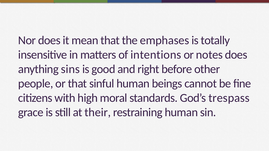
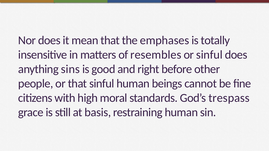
intentions: intentions -> resembles
or notes: notes -> sinful
their: their -> basis
